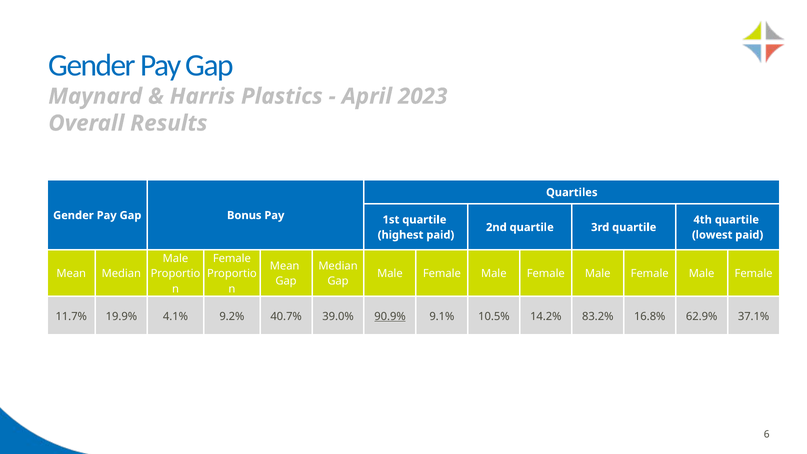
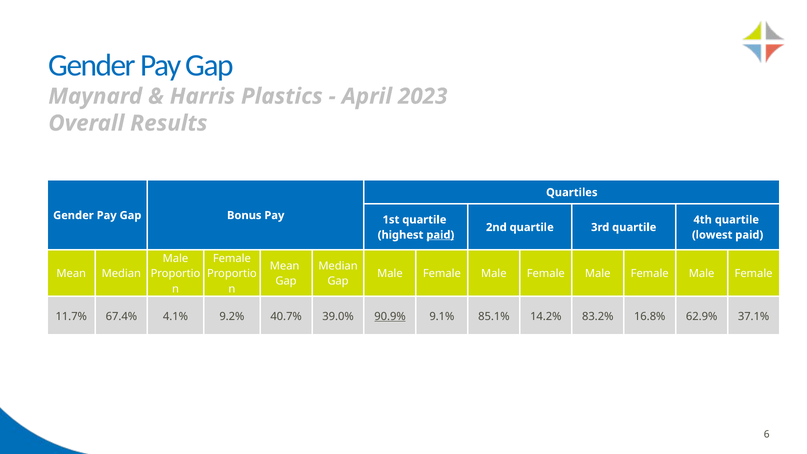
paid at (440, 235) underline: none -> present
19.9%: 19.9% -> 67.4%
10.5%: 10.5% -> 85.1%
